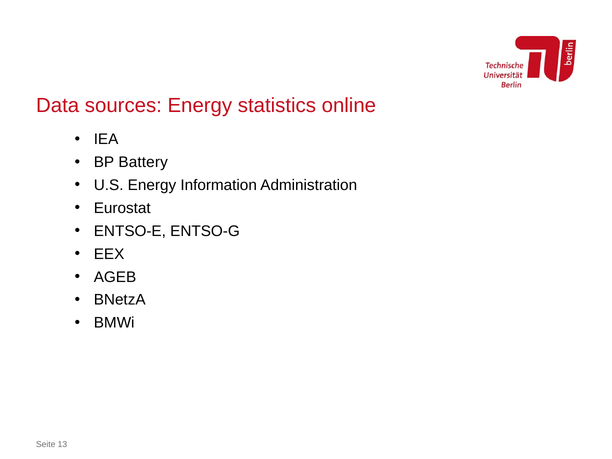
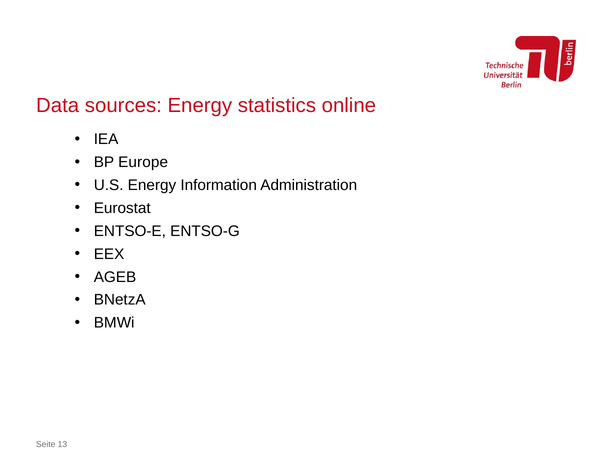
Battery: Battery -> Europe
